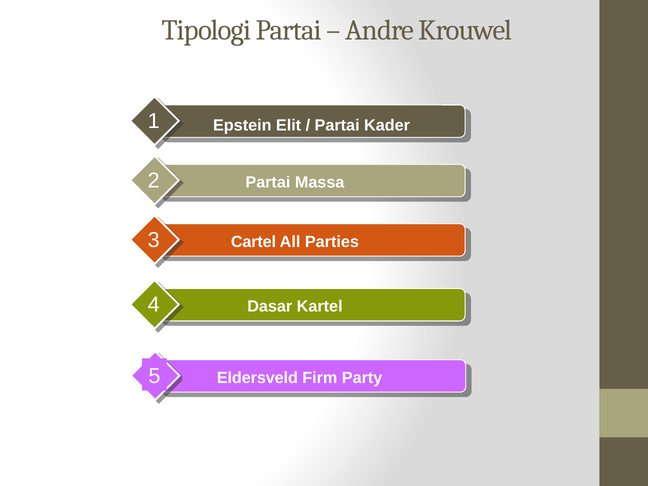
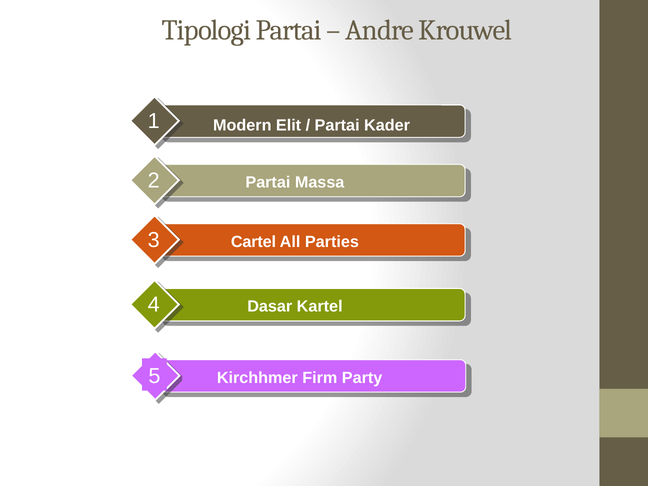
Epstein: Epstein -> Modern
Eldersveld: Eldersveld -> Kirchhmer
